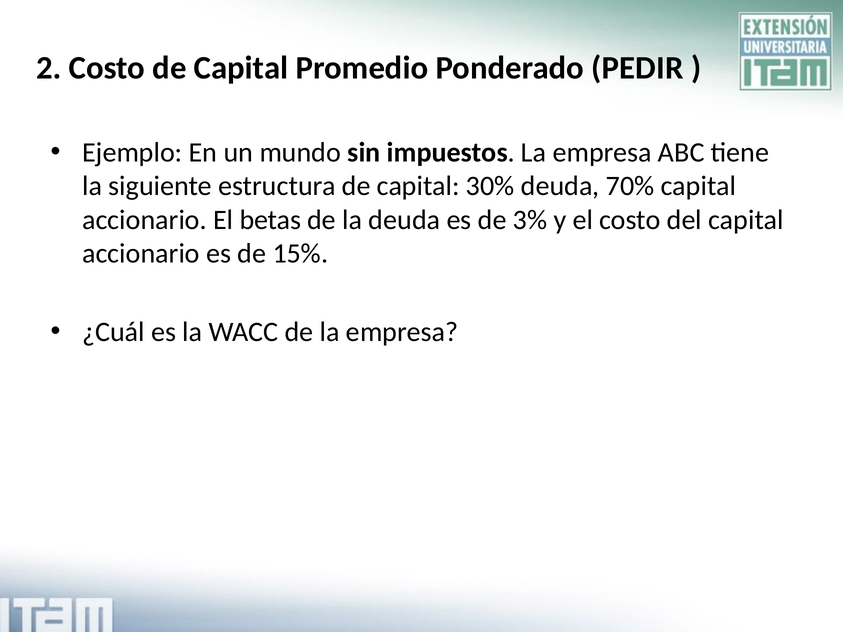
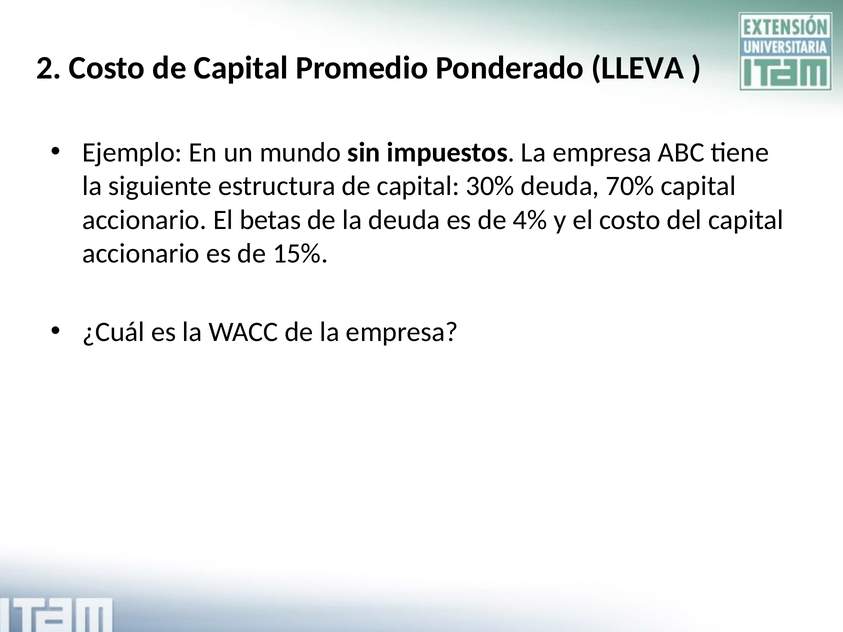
PEDIR: PEDIR -> LLEVA
3%: 3% -> 4%
